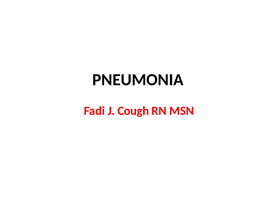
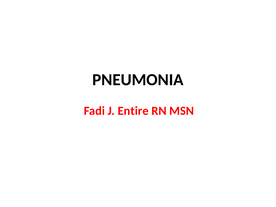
Cough: Cough -> Entire
